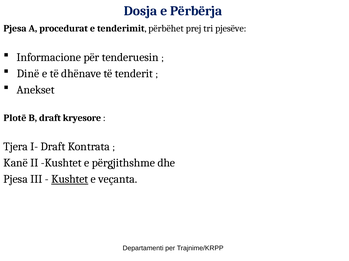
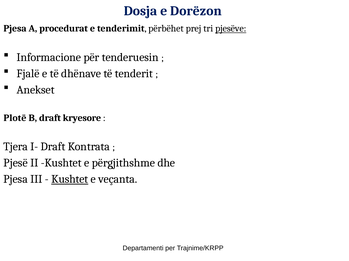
Përbërja: Përbërja -> Dorëzon
pjesëve underline: none -> present
Dinë: Dinë -> Fjalë
Kanë: Kanë -> Pjesë
